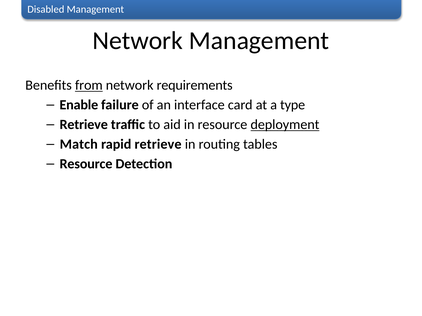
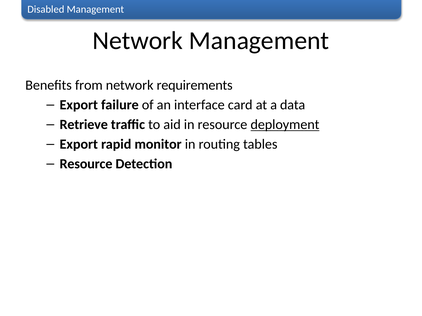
from underline: present -> none
Enable at (79, 105): Enable -> Export
type: type -> data
Match at (79, 144): Match -> Export
rapid retrieve: retrieve -> monitor
